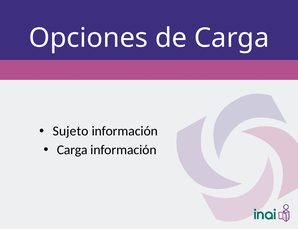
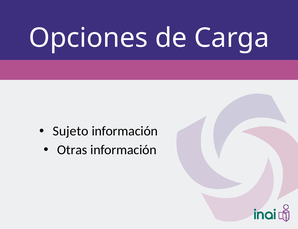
Carga at (72, 150): Carga -> Otras
